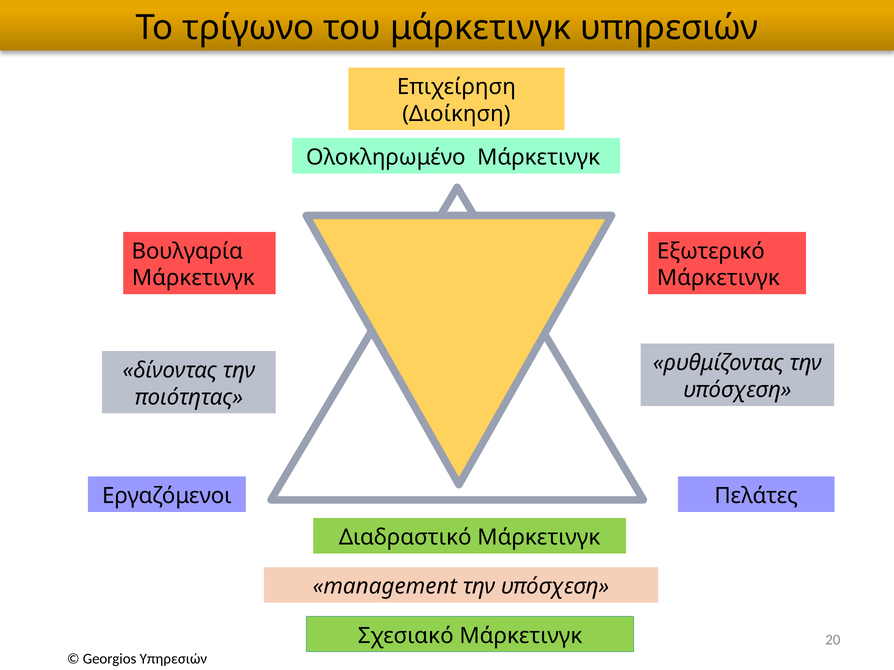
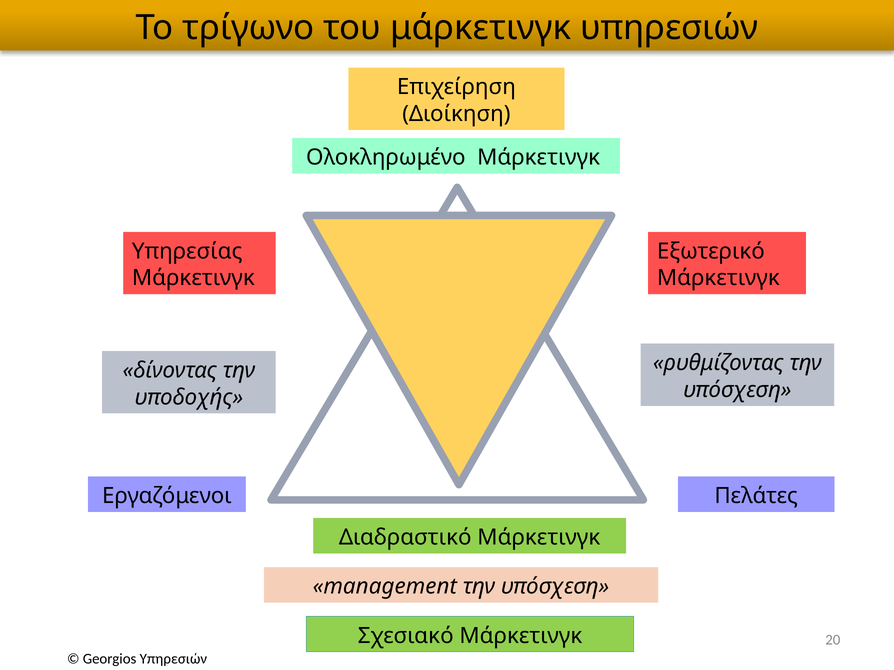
Βουλγαρία: Βουλγαρία -> Υπηρεσίας
ποιότητας: ποιότητας -> υποδοχής
